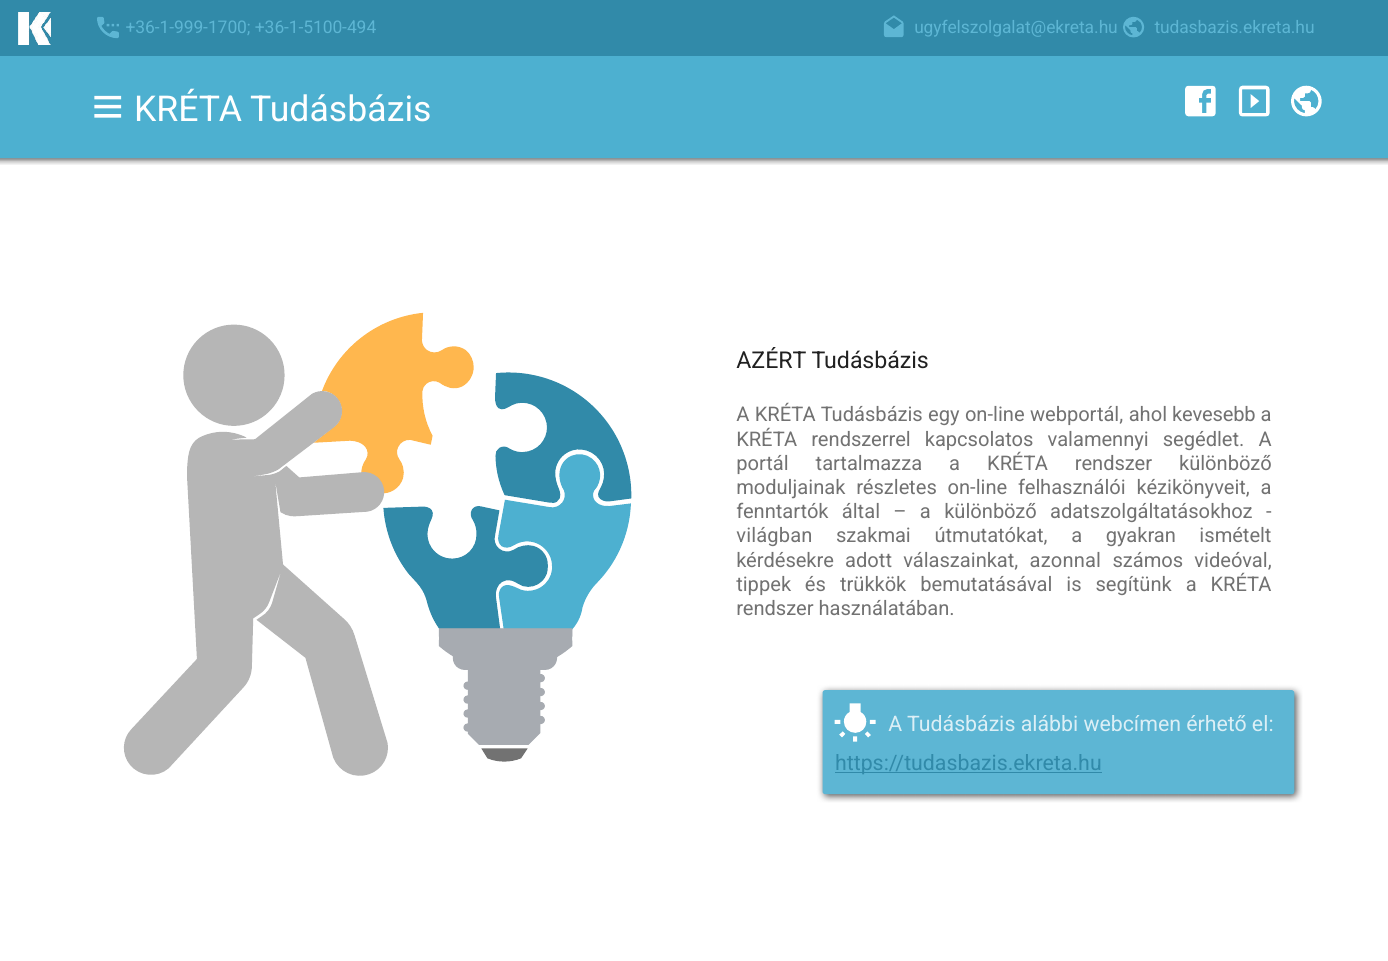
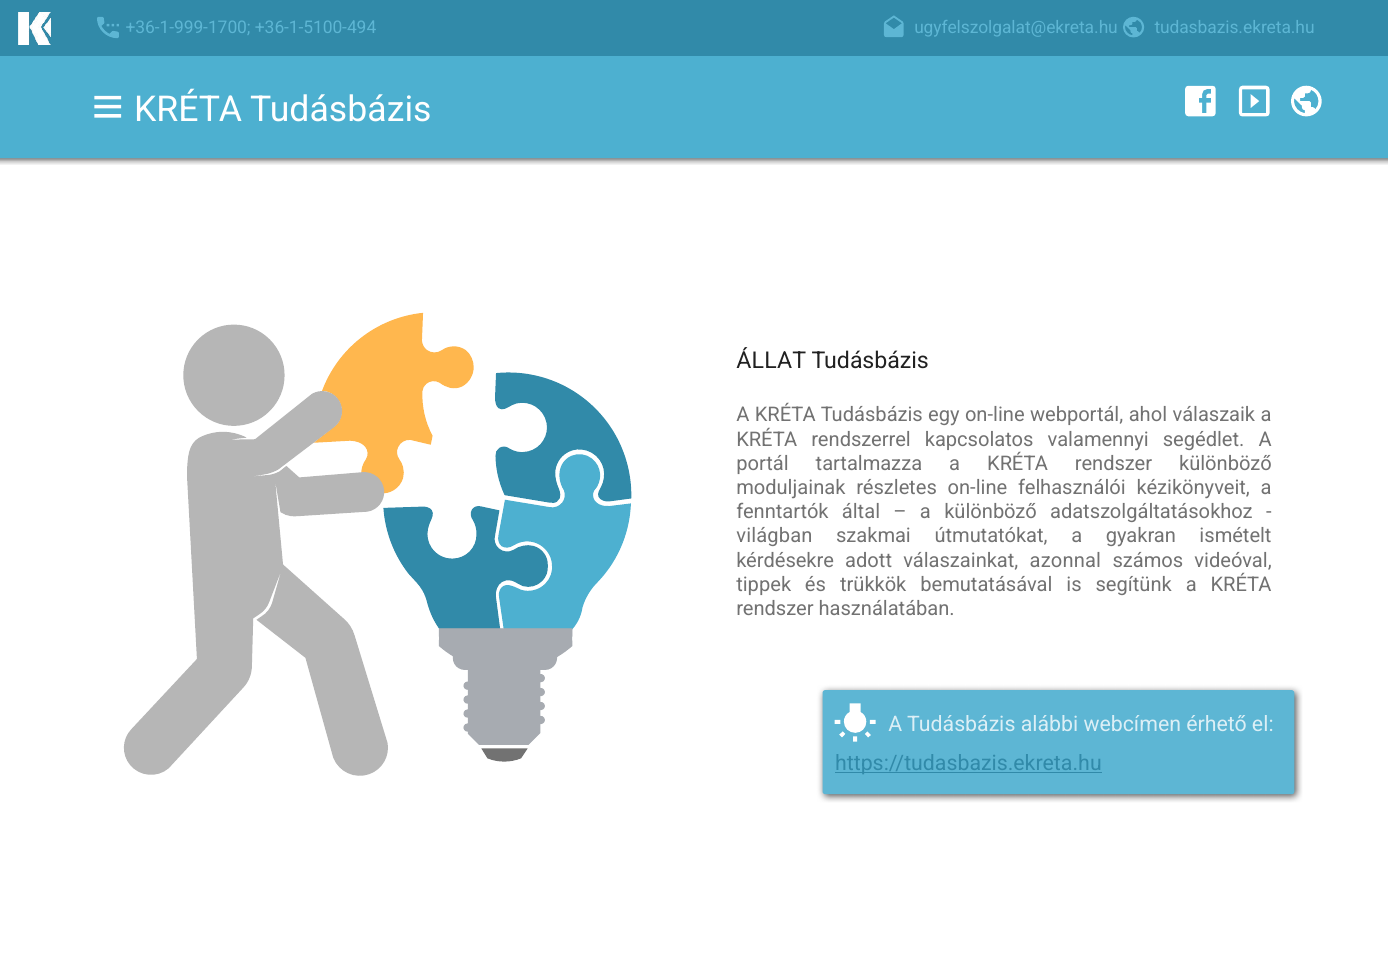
AZÉRT: AZÉRT -> ÁLLAT
kevesebb: kevesebb -> válaszaik
